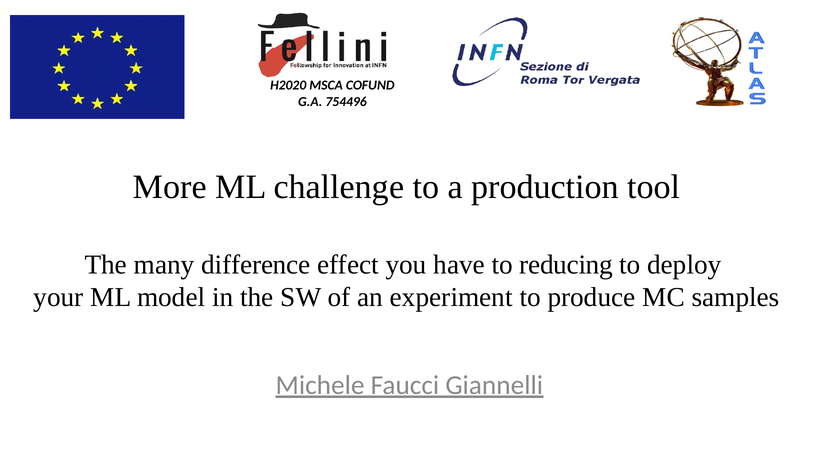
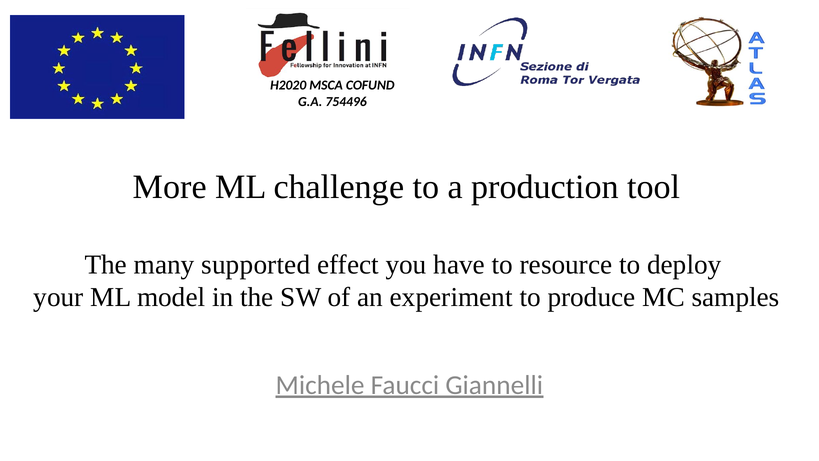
difference: difference -> supported
reducing: reducing -> resource
